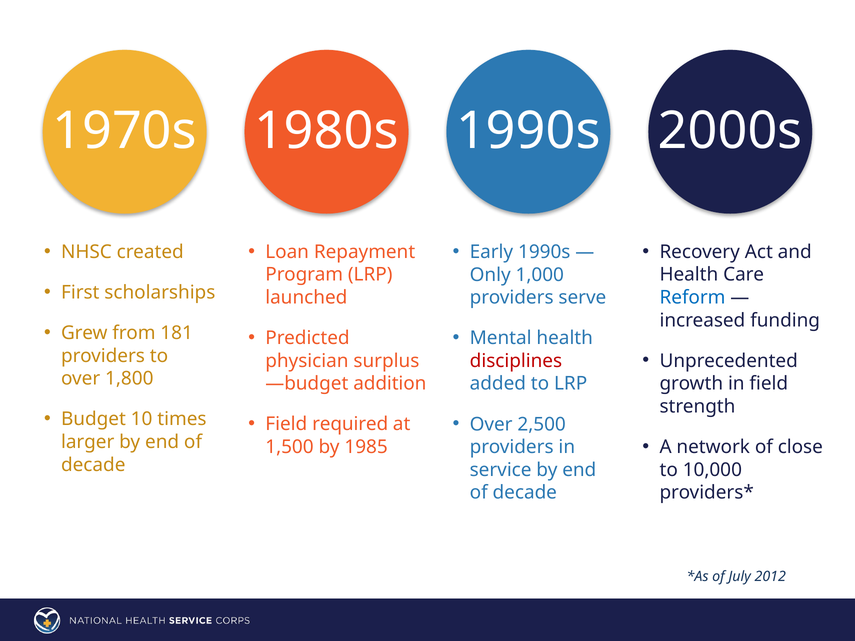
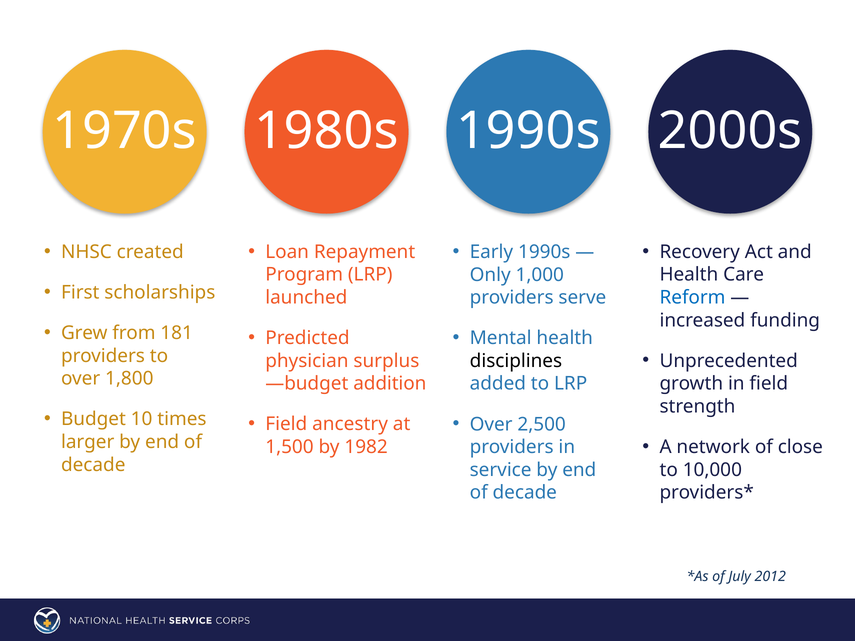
disciplines colour: red -> black
required: required -> ancestry
1985: 1985 -> 1982
